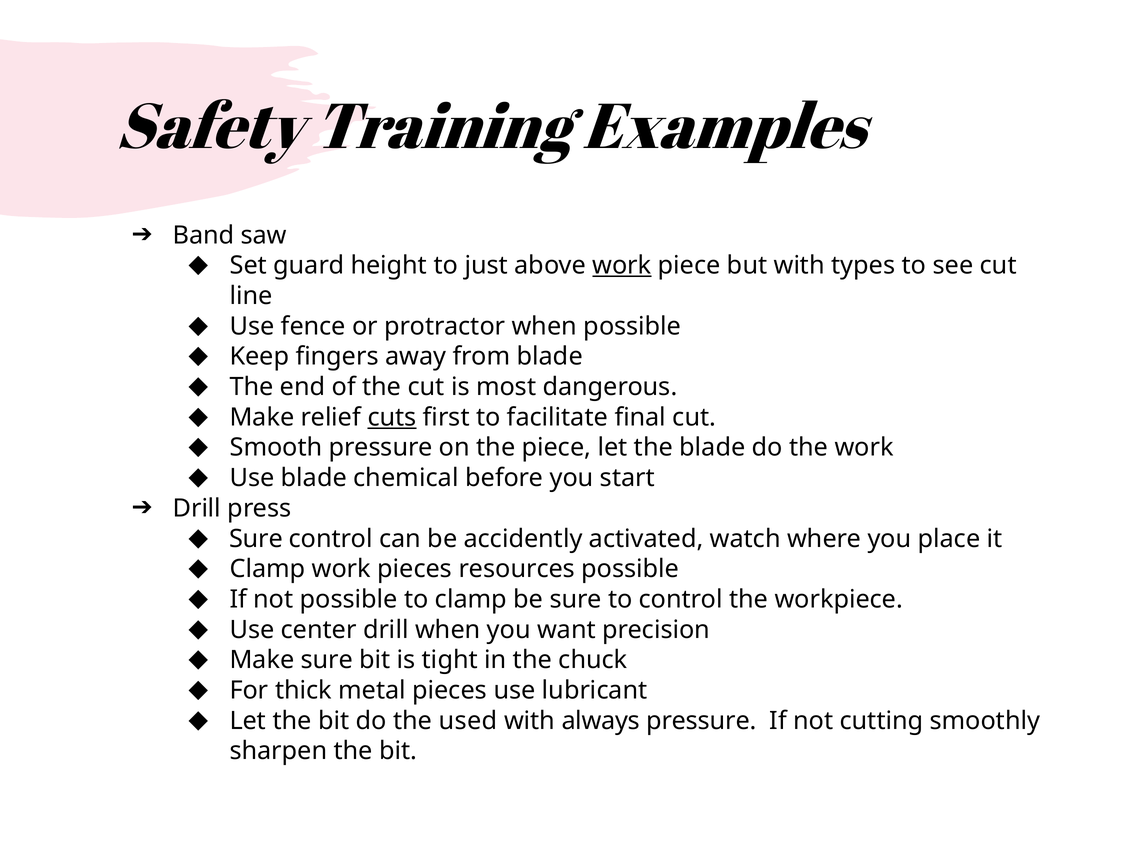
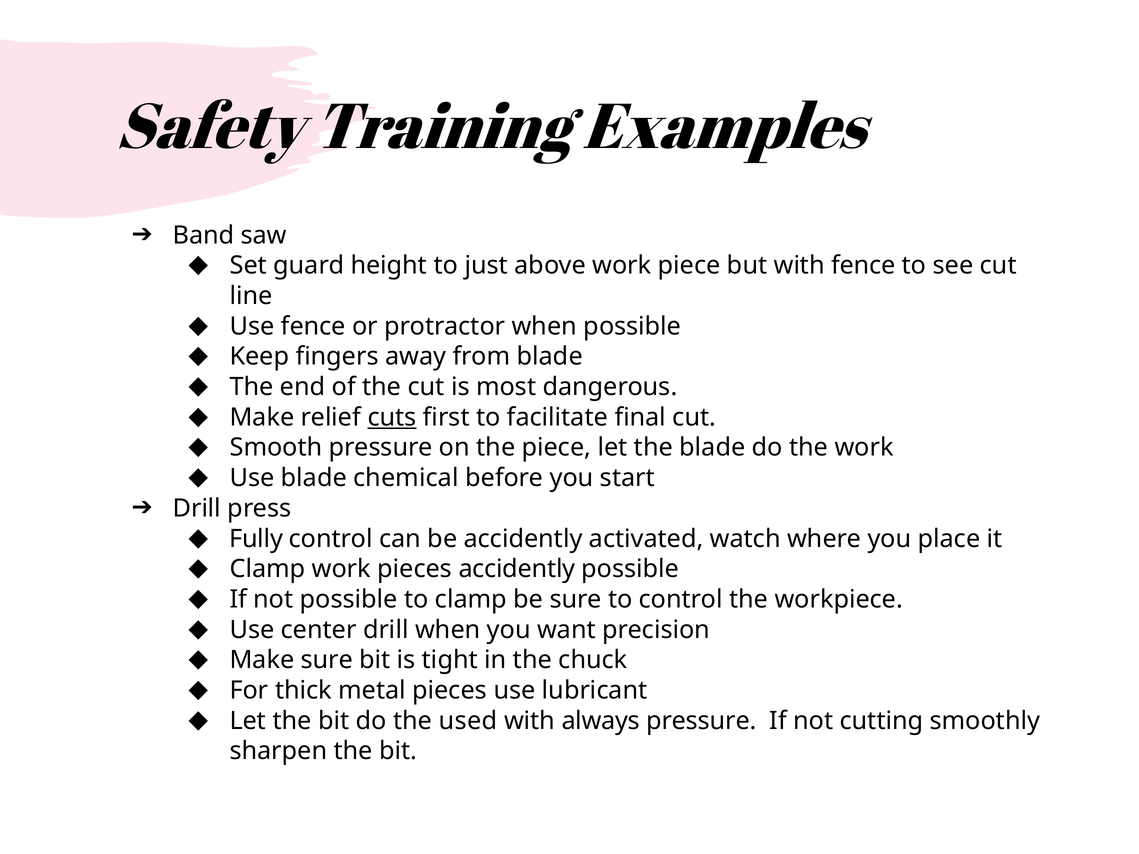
work at (622, 266) underline: present -> none
with types: types -> fence
Sure at (256, 539): Sure -> Fully
pieces resources: resources -> accidently
